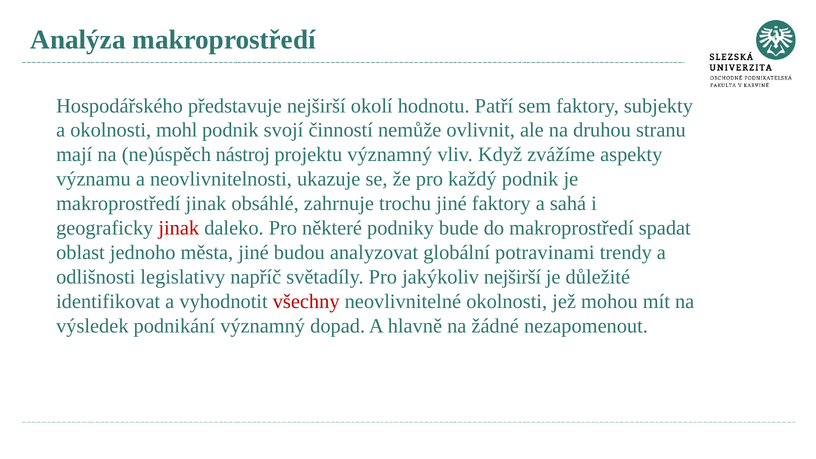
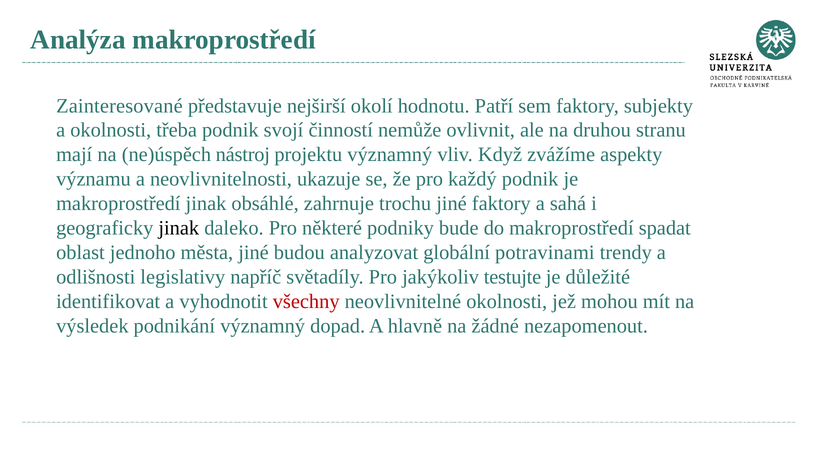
Hospodářského: Hospodářského -> Zainteresované
mohl: mohl -> třeba
jinak at (179, 228) colour: red -> black
jakýkoliv nejširší: nejširší -> testujte
